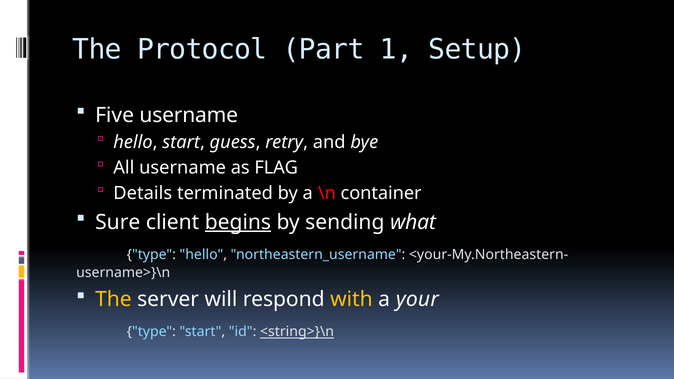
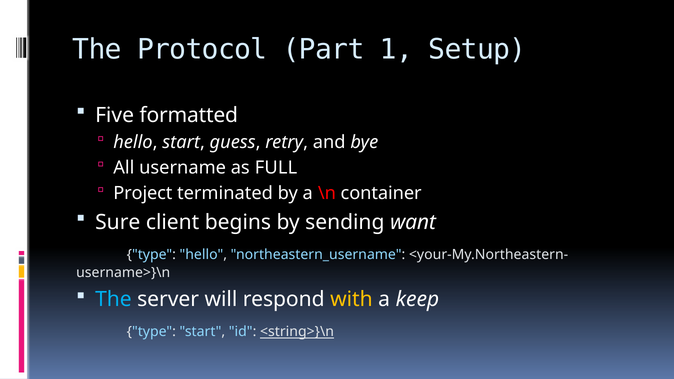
Five username: username -> formatted
FLAG: FLAG -> FULL
Details: Details -> Project
begins underline: present -> none
what: what -> want
The at (113, 299) colour: yellow -> light blue
your: your -> keep
